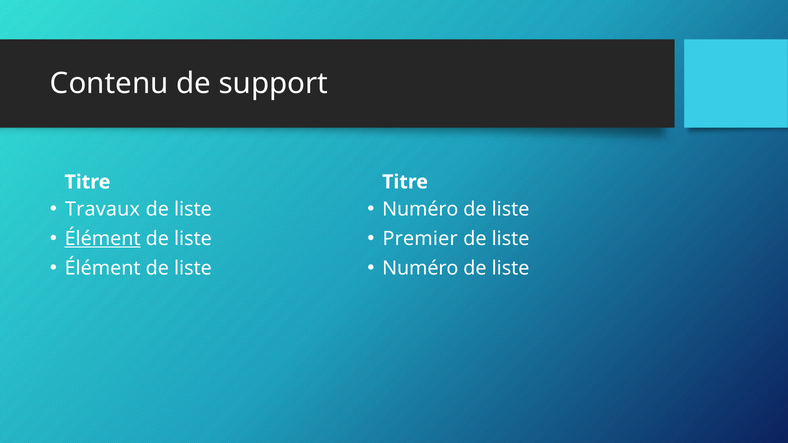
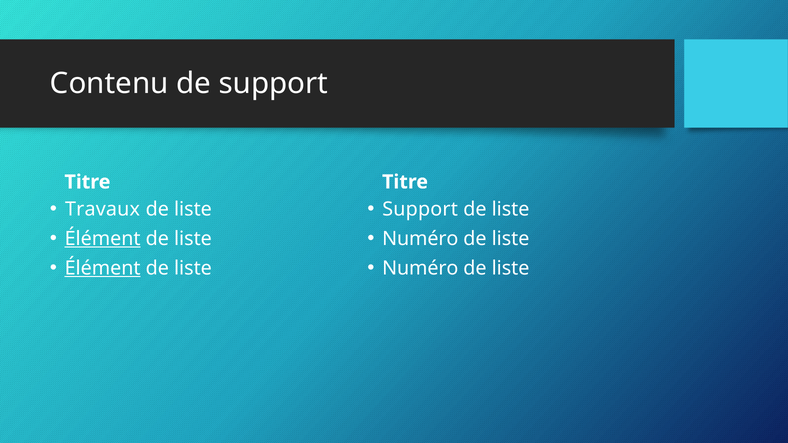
Numéro at (420, 209): Numéro -> Support
Premier at (420, 239): Premier -> Numéro
Élément at (103, 268) underline: none -> present
